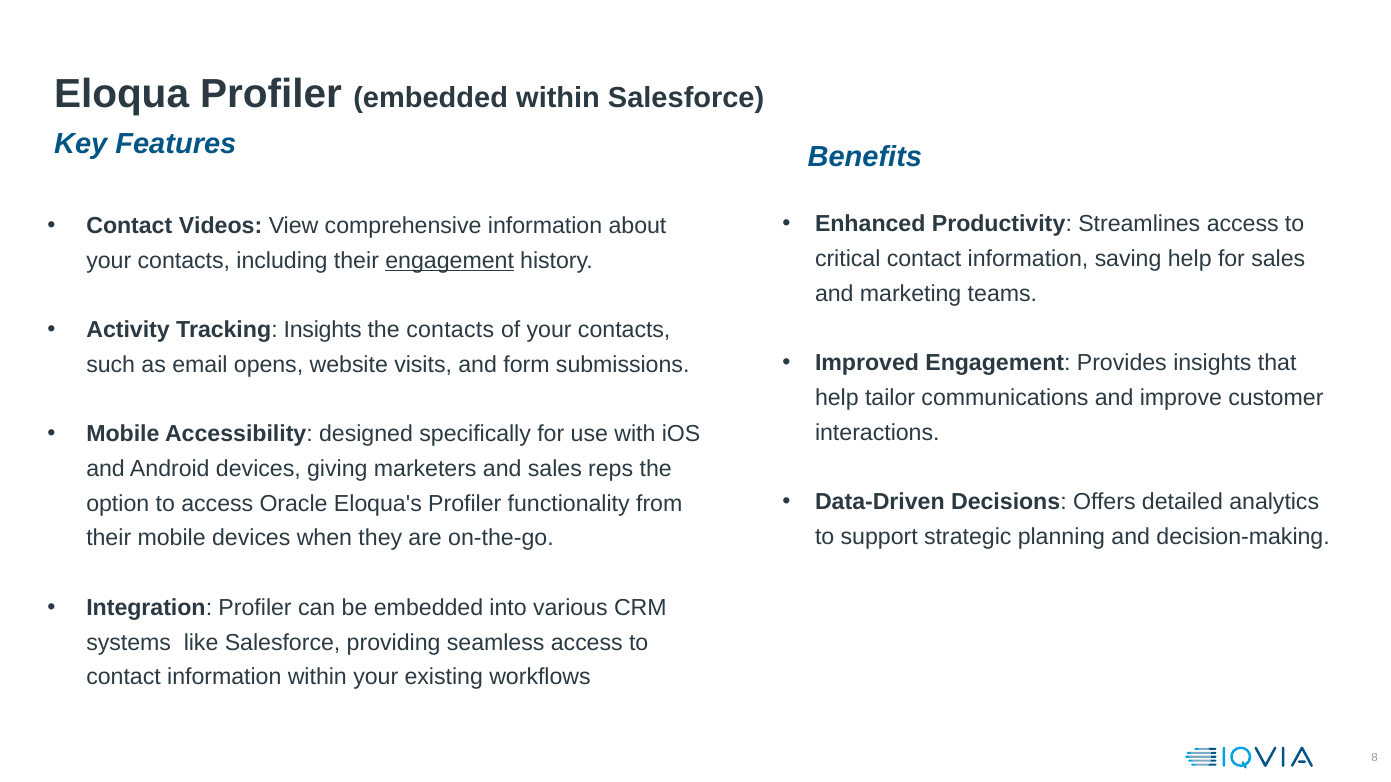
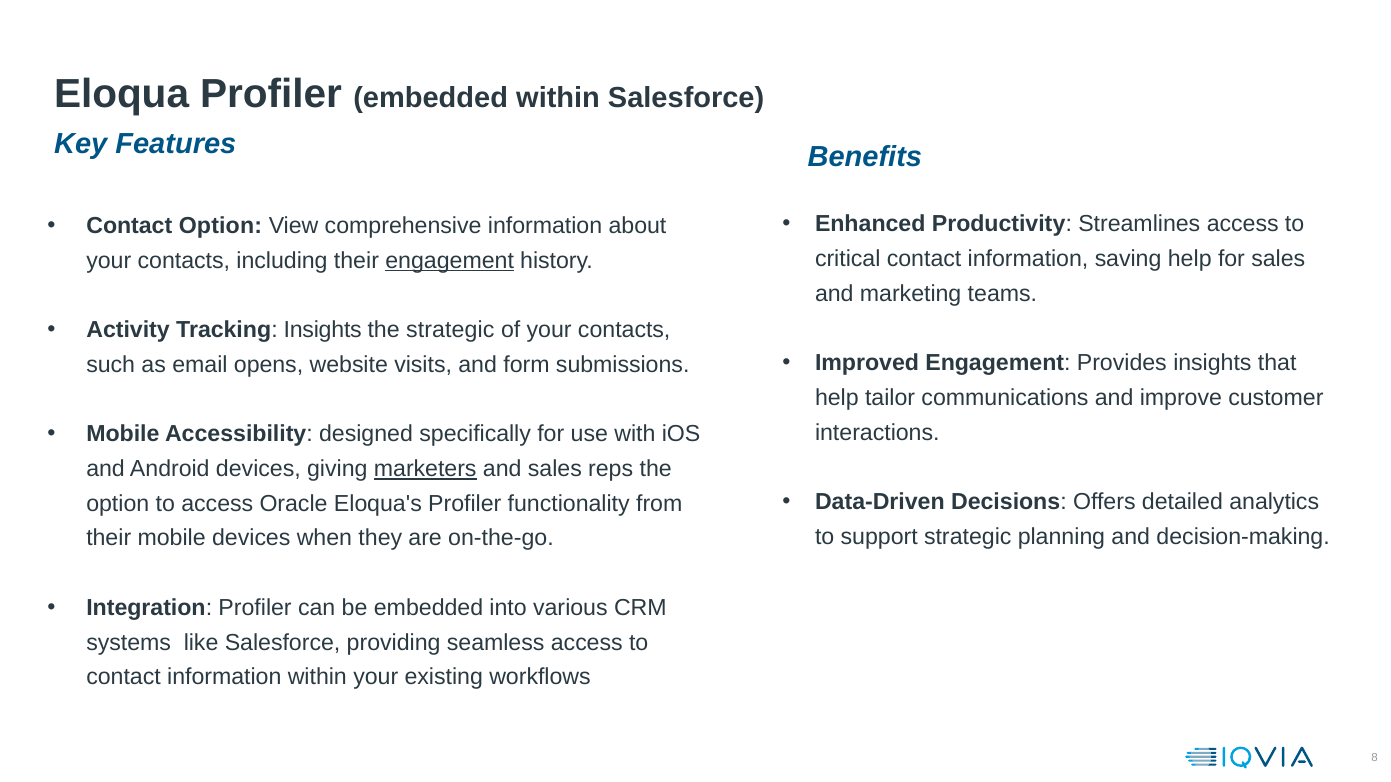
Contact Videos: Videos -> Option
the contacts: contacts -> strategic
marketers underline: none -> present
